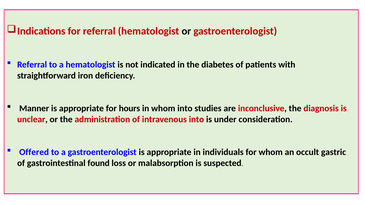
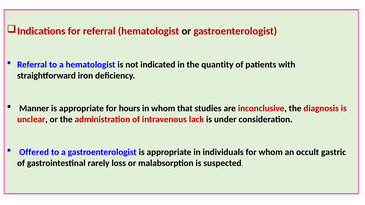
diabetes: diabetes -> quantity
whom into: into -> that
intravenous into: into -> lack
found: found -> rarely
